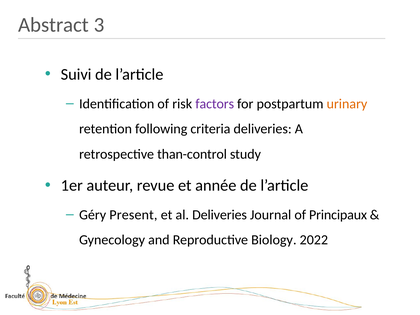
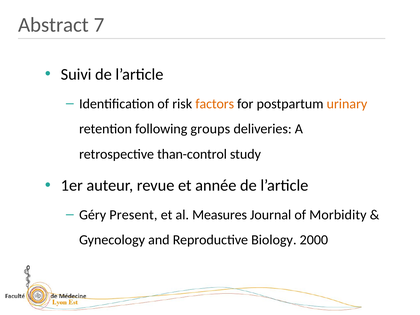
3: 3 -> 7
factors colour: purple -> orange
criteria: criteria -> groups
al Deliveries: Deliveries -> Measures
Principaux: Principaux -> Morbidity
2022: 2022 -> 2000
